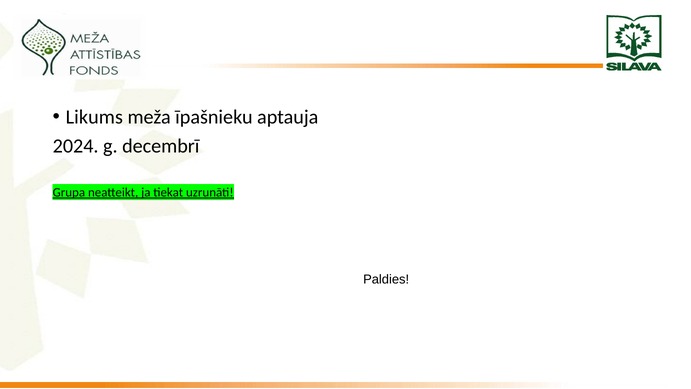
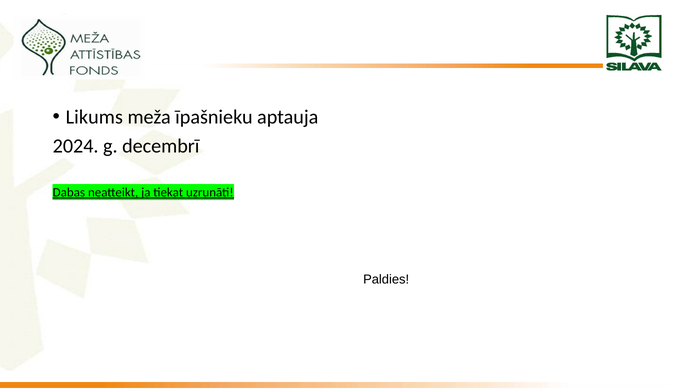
Grupa: Grupa -> Dabas
